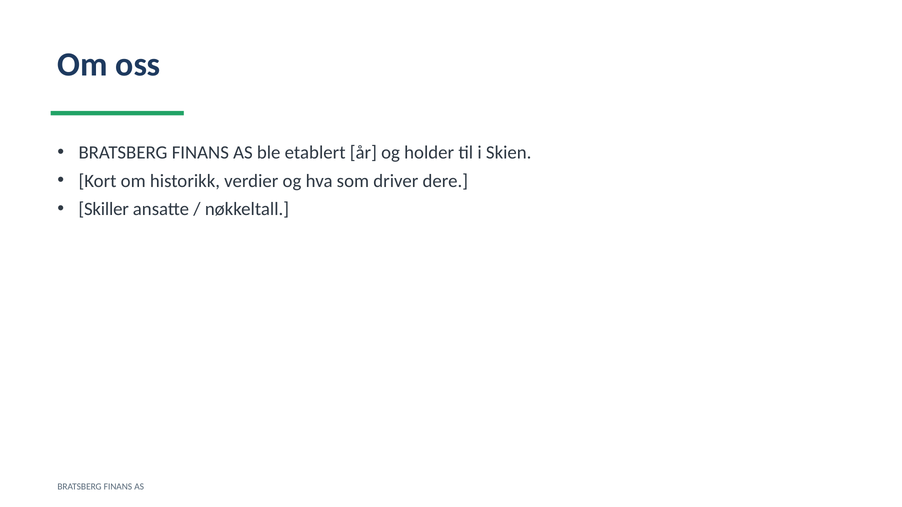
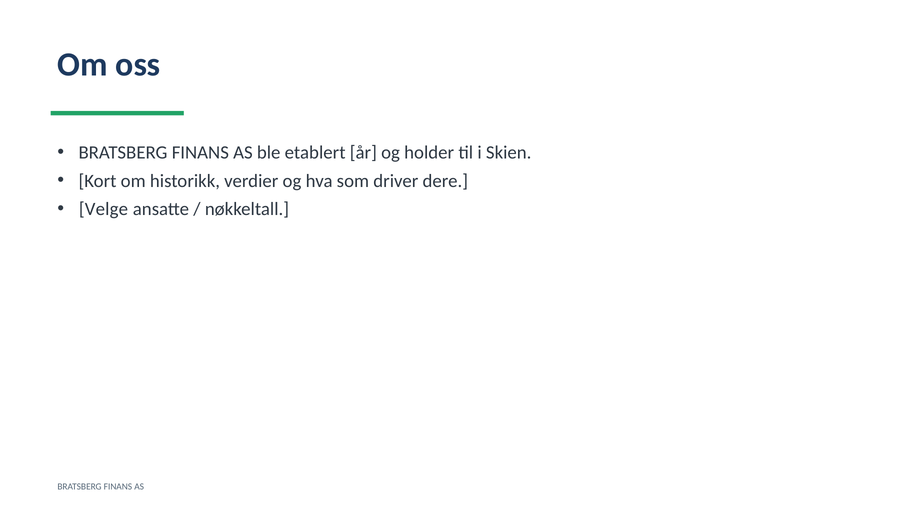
Skiller: Skiller -> Velge
